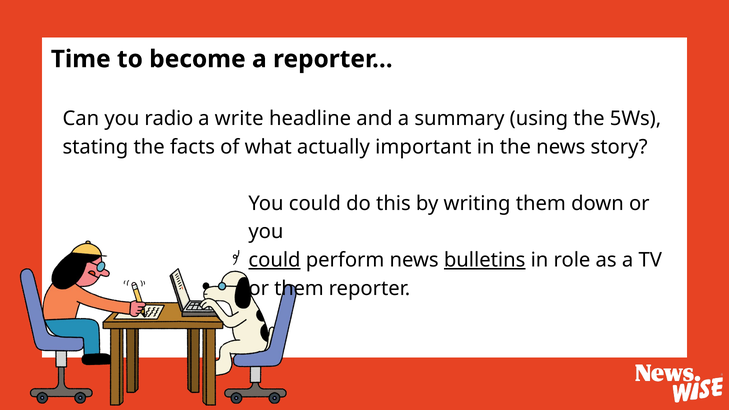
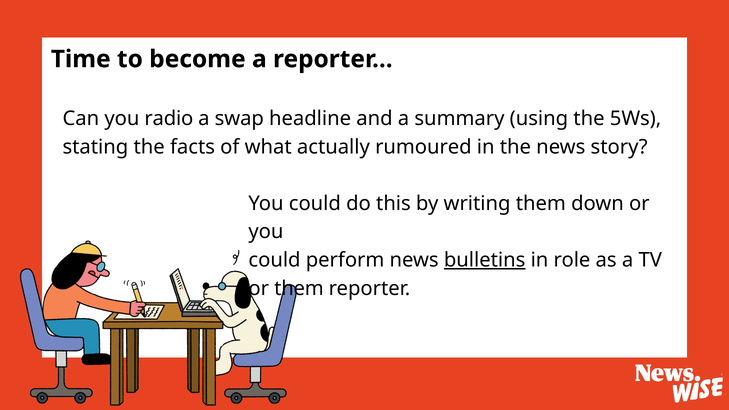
write: write -> swap
important: important -> rumoured
could at (275, 260) underline: present -> none
